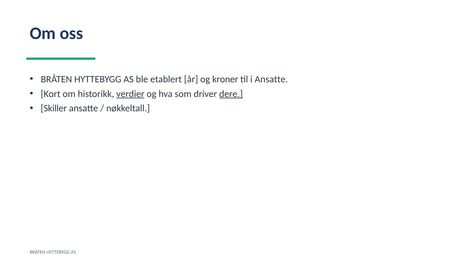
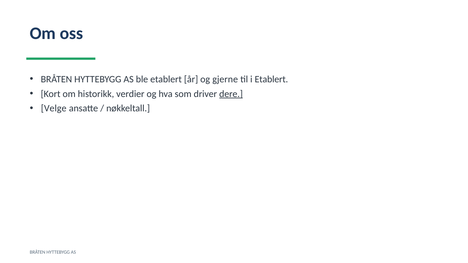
kroner: kroner -> gjerne
i Ansatte: Ansatte -> Etablert
verdier underline: present -> none
Skiller: Skiller -> Velge
